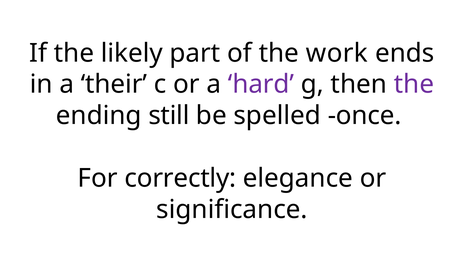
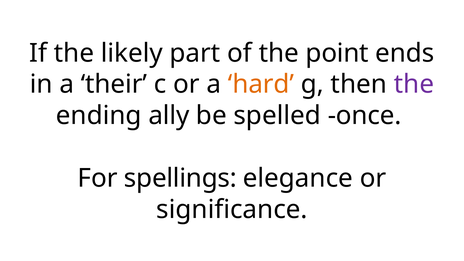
work: work -> point
hard colour: purple -> orange
still: still -> ally
correctly: correctly -> spellings
